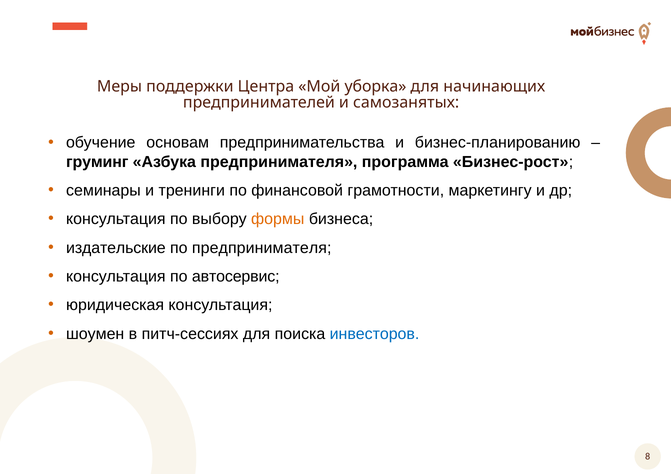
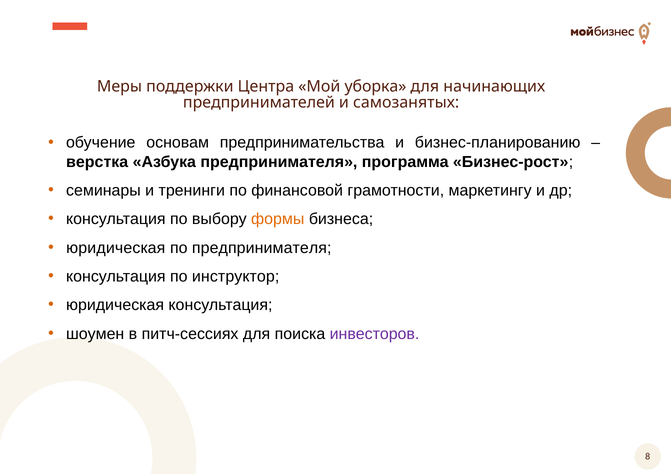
груминг: груминг -> верстка
издательские at (116, 248): издательские -> юридическая
автосервис: автосервис -> инструктор
инвесторов colour: blue -> purple
